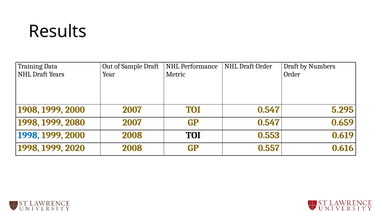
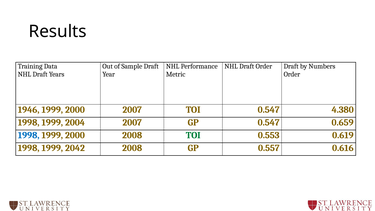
1908: 1908 -> 1946
5.295: 5.295 -> 4.380
2080: 2080 -> 2004
TOI at (193, 135) colour: black -> green
2020: 2020 -> 2042
